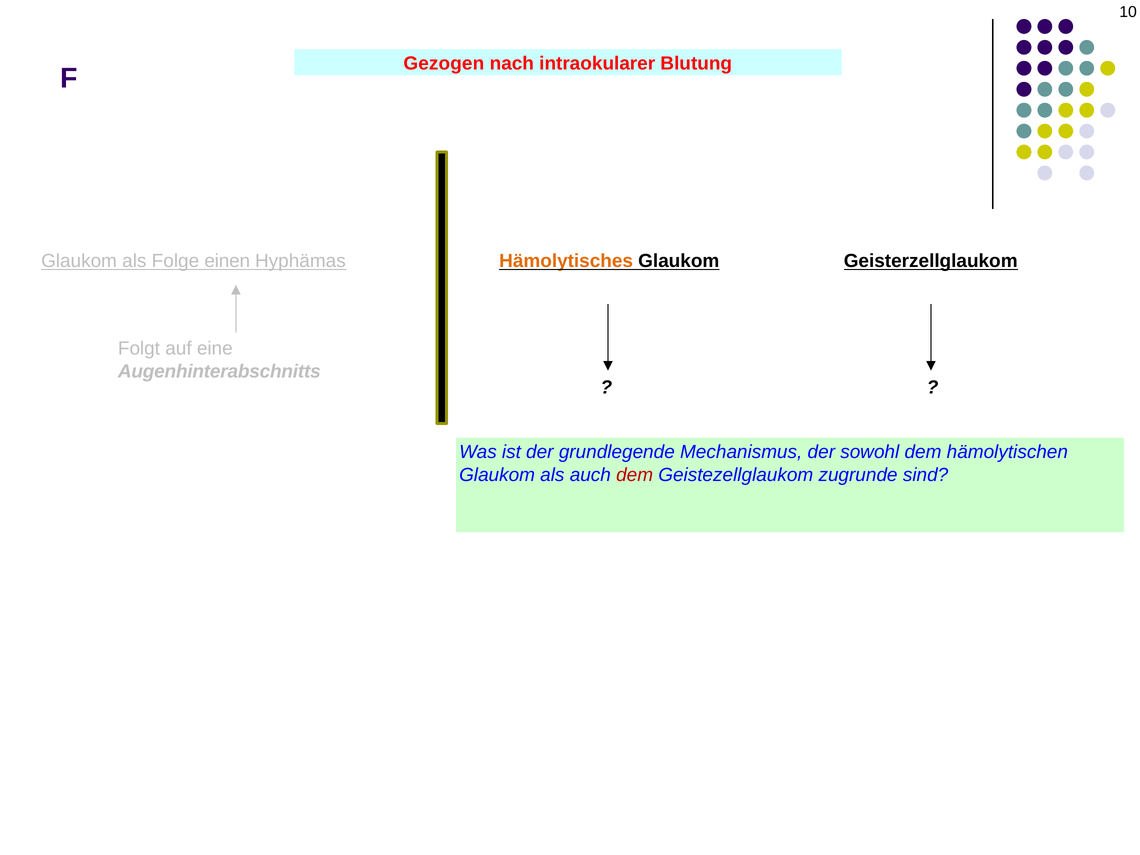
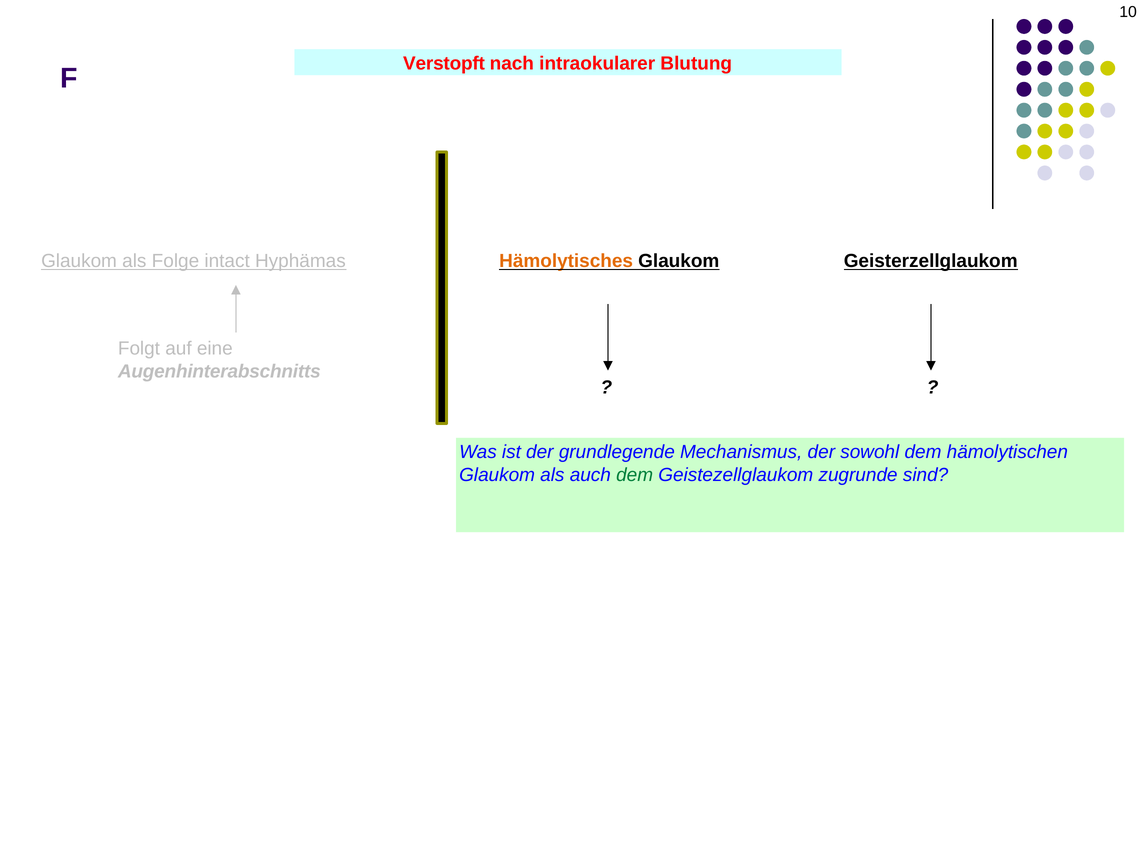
Gezogen: Gezogen -> Verstopft
einen: einen -> intact
dem at (635, 475) colour: red -> green
